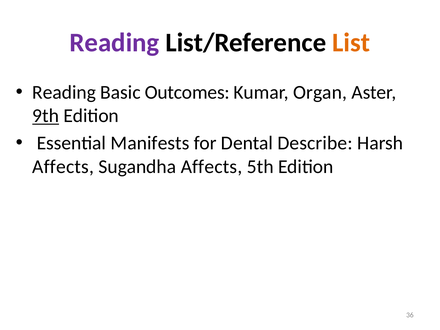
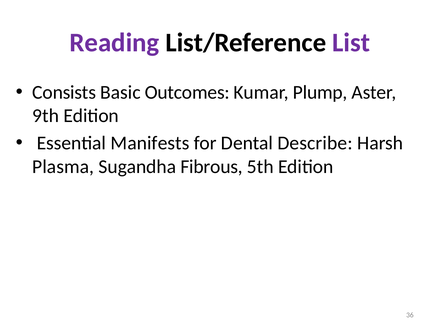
List colour: orange -> purple
Reading at (64, 92): Reading -> Consists
Organ: Organ -> Plump
9th underline: present -> none
Affects at (63, 167): Affects -> Plasma
Sugandha Affects: Affects -> Fibrous
